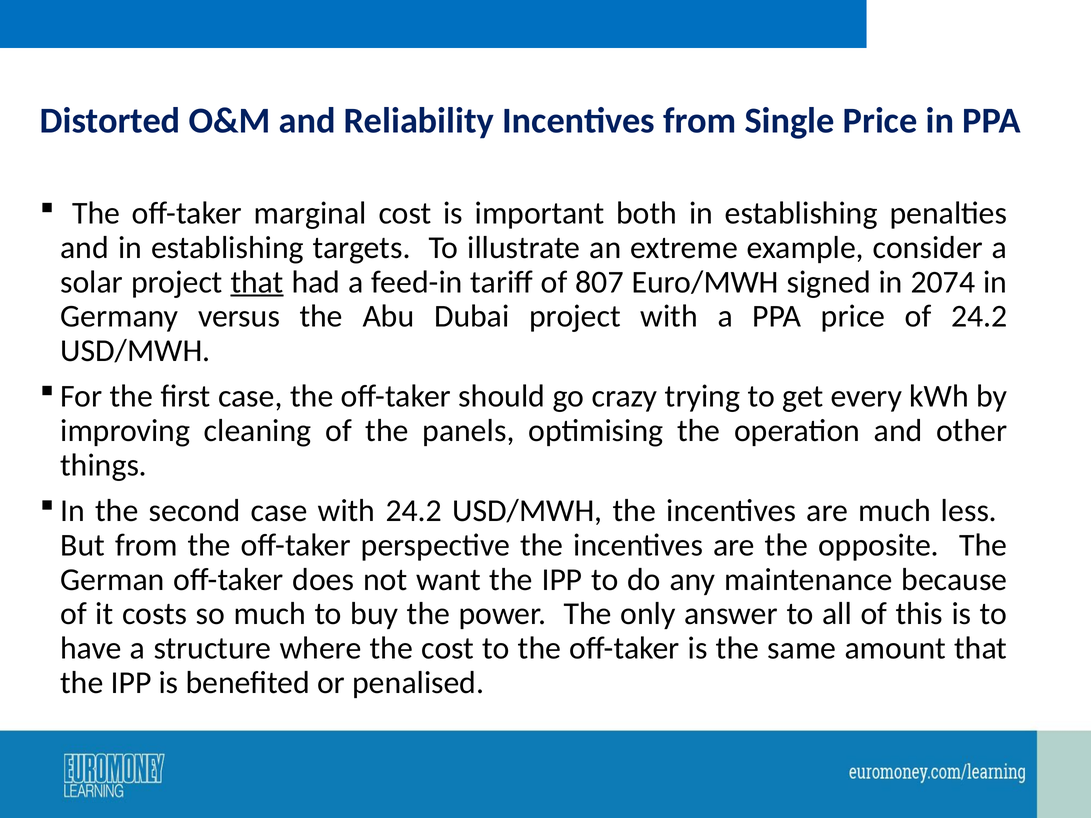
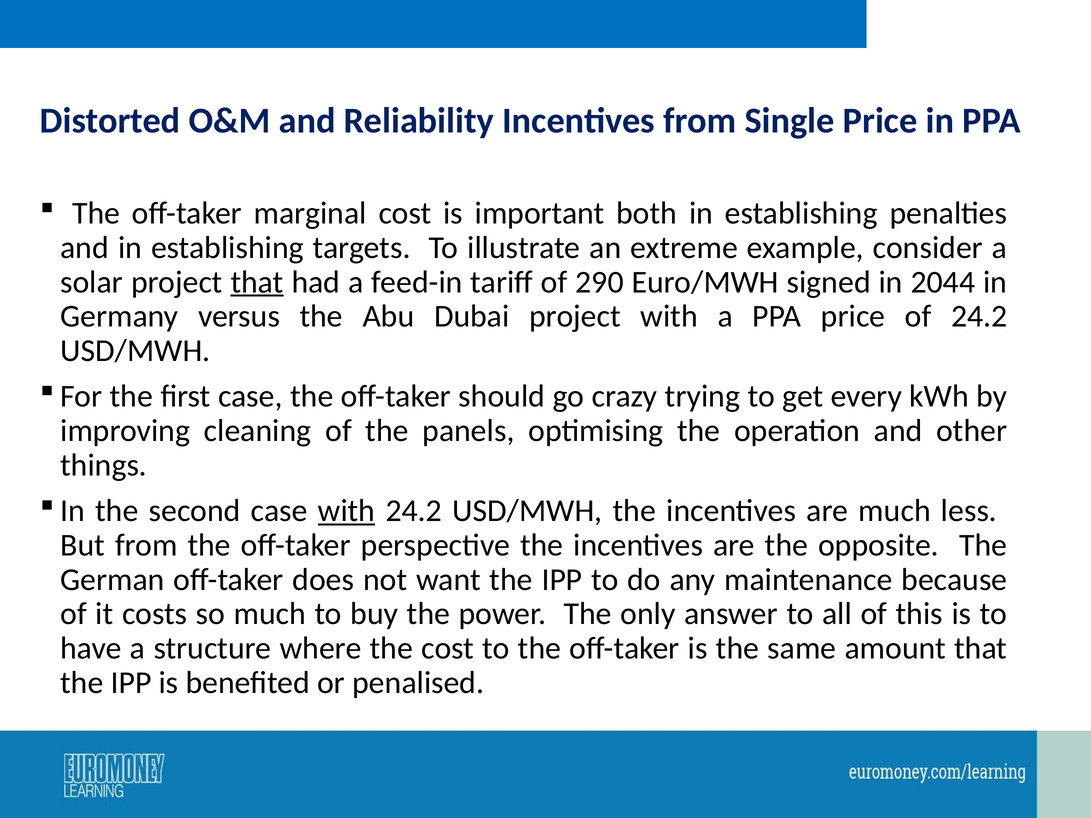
807: 807 -> 290
2074: 2074 -> 2044
with at (347, 511) underline: none -> present
